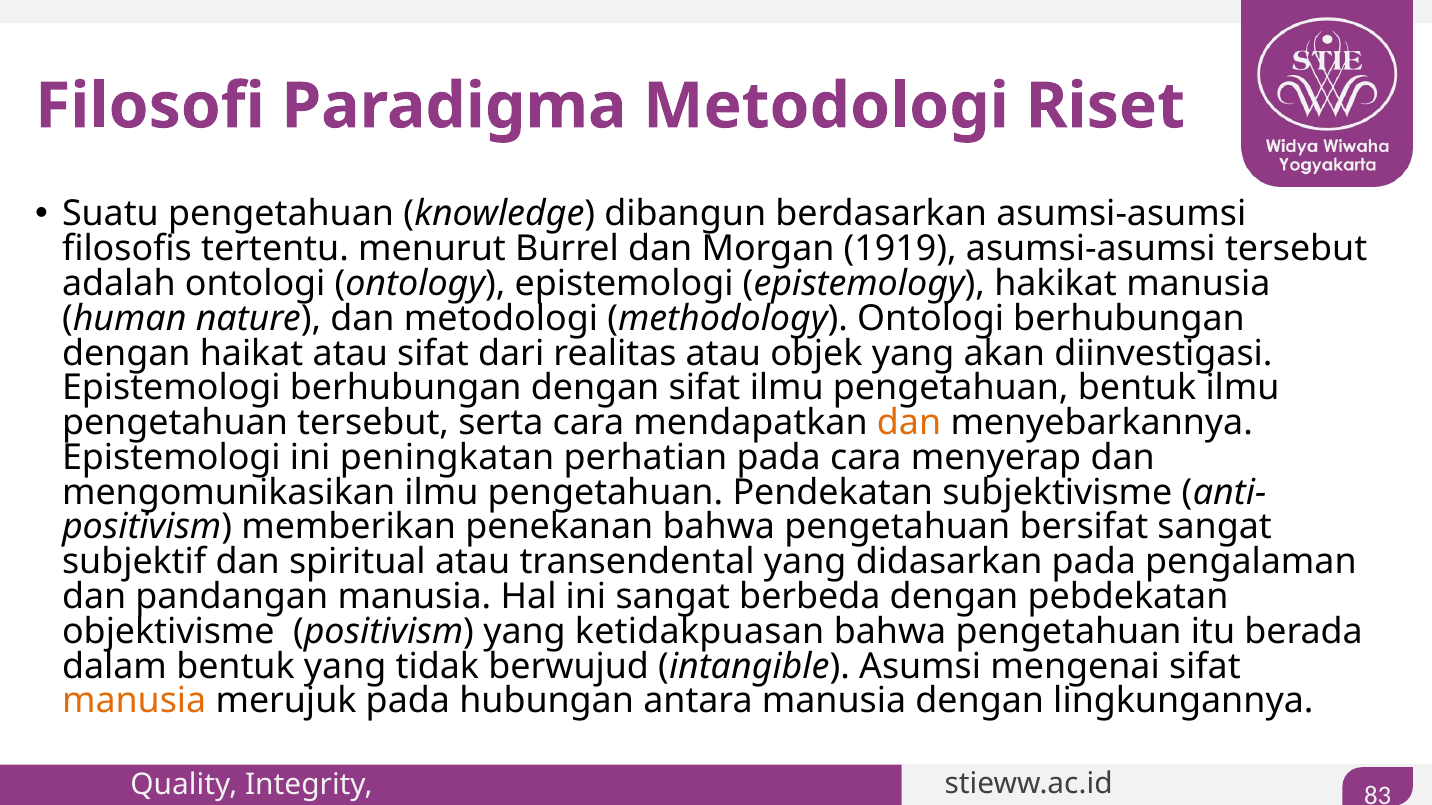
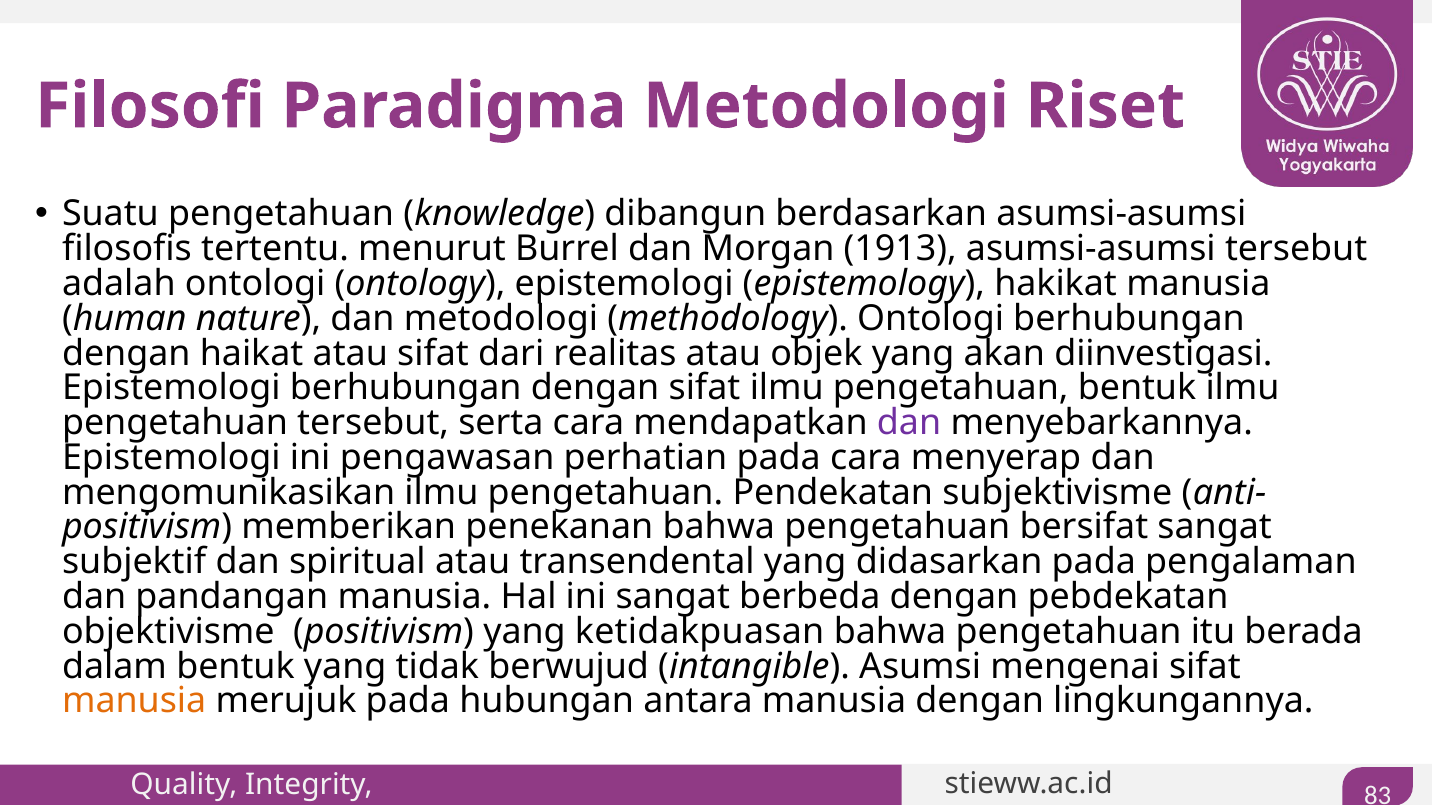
1919: 1919 -> 1913
dan at (909, 423) colour: orange -> purple
peningkatan: peningkatan -> pengawasan
